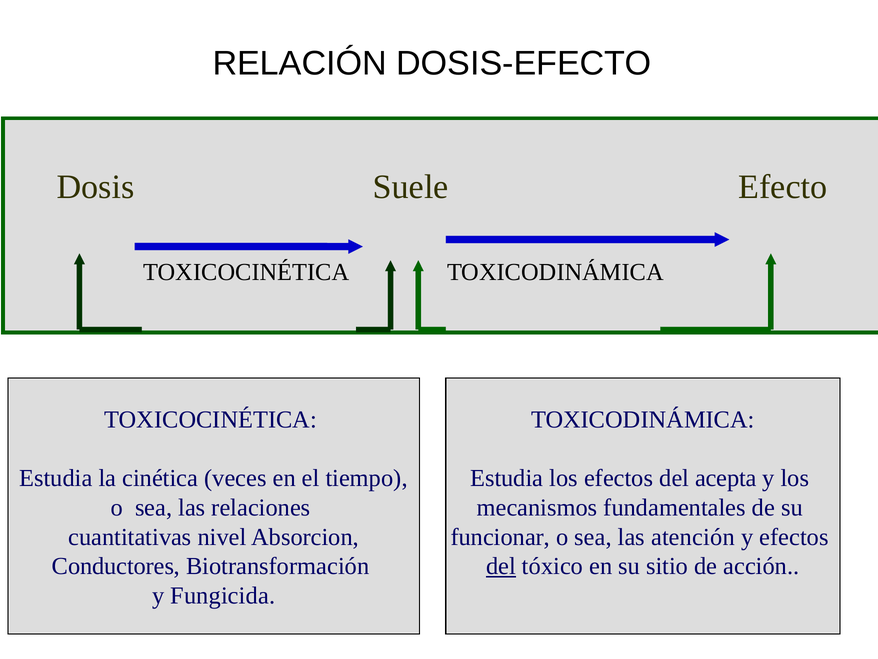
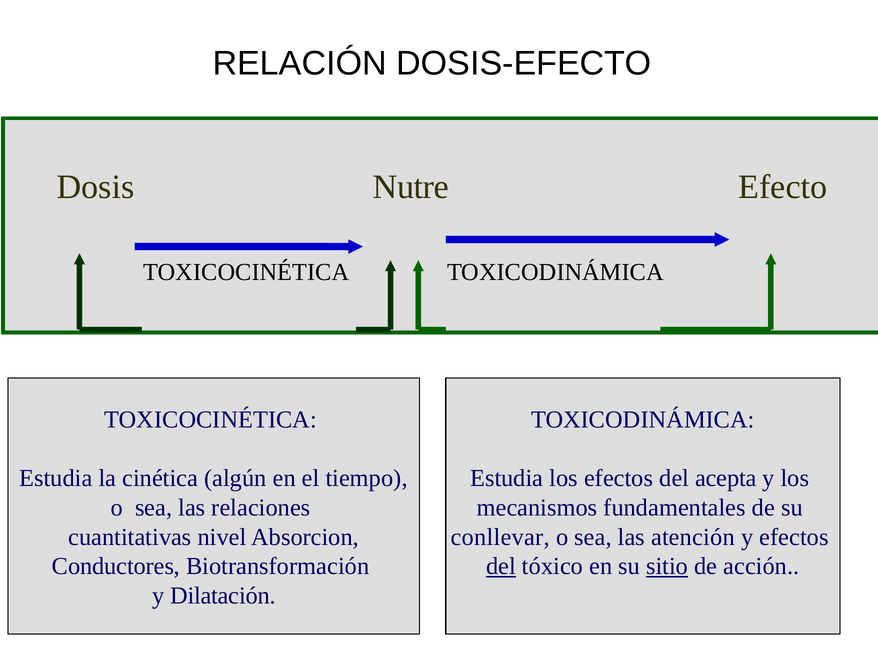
Suele: Suele -> Nutre
veces: veces -> algún
funcionar: funcionar -> conllevar
sitio underline: none -> present
Fungicida: Fungicida -> Dilatación
